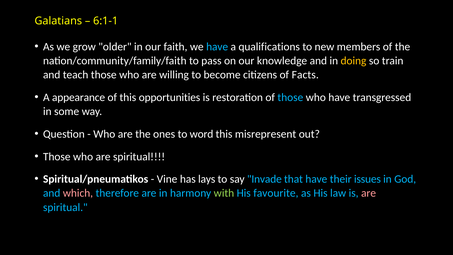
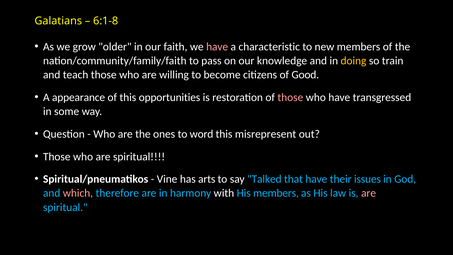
6:1-1: 6:1-1 -> 6:1-8
have at (217, 47) colour: light blue -> pink
qualifications: qualifications -> characteristic
Facts: Facts -> Good
those at (290, 97) colour: light blue -> pink
lays: lays -> arts
Invade: Invade -> Talked
with colour: light green -> white
His favourite: favourite -> members
